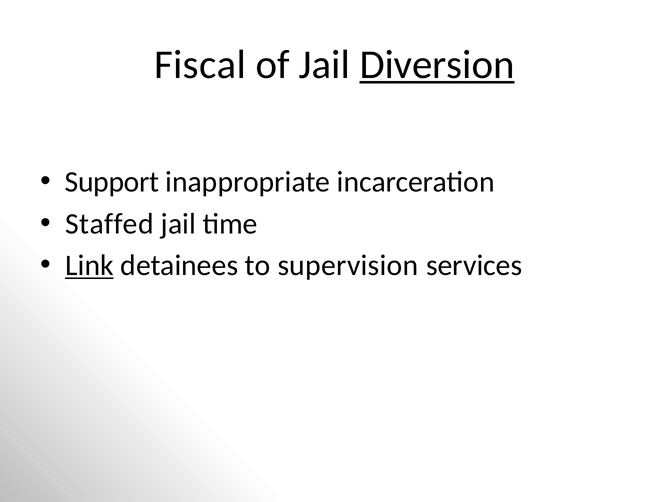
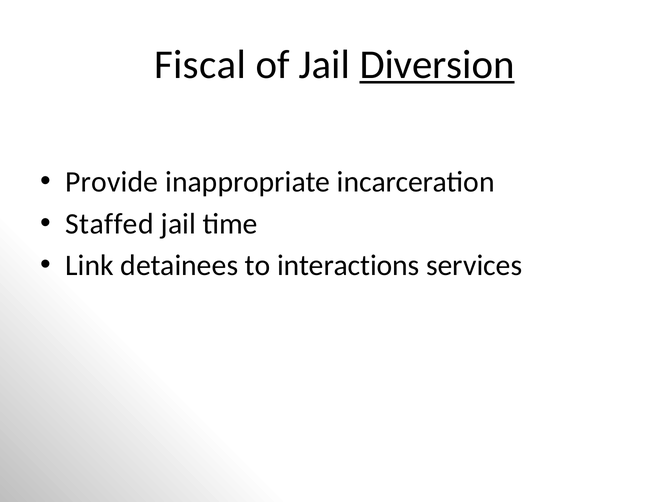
Support: Support -> Provide
Link underline: present -> none
supervision: supervision -> interactions
